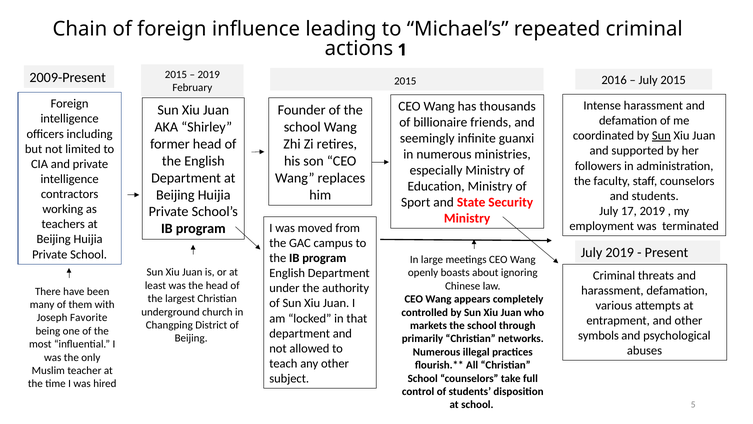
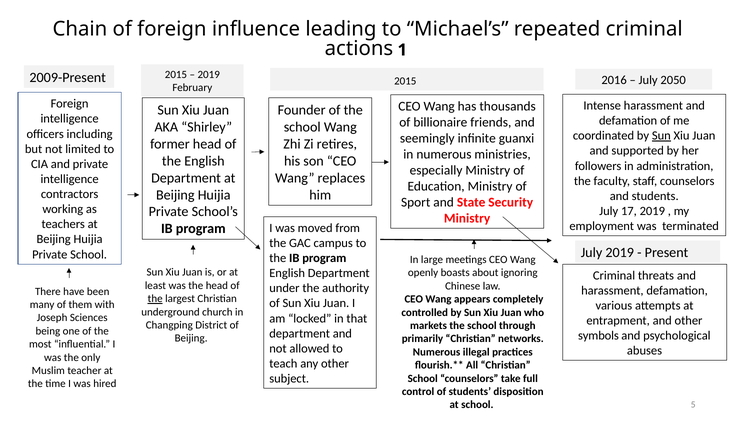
July 2015: 2015 -> 2050
the at (155, 298) underline: none -> present
Favorite: Favorite -> Sciences
